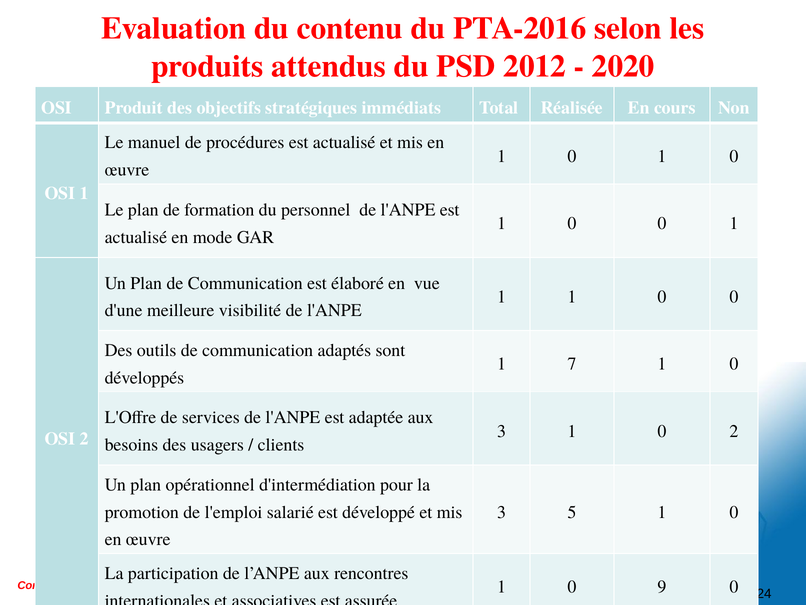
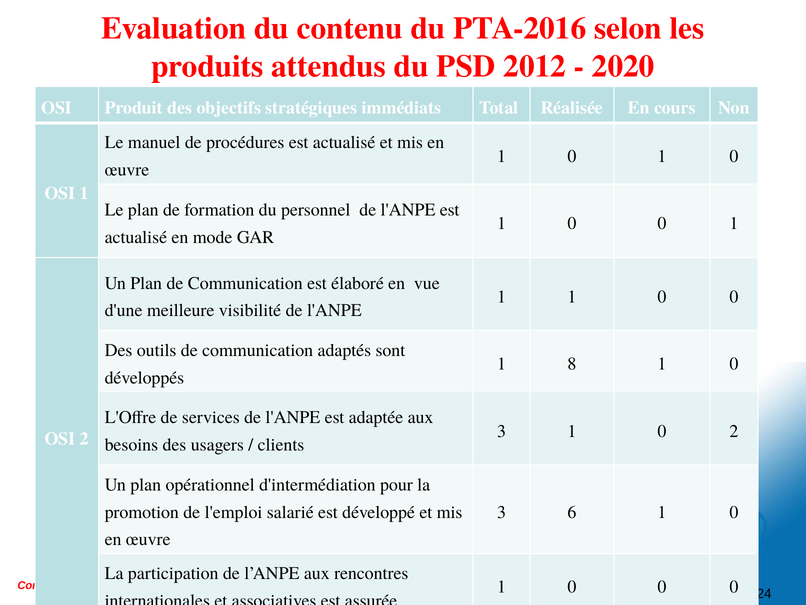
7: 7 -> 8
5: 5 -> 6
9 at (662, 586): 9 -> 0
